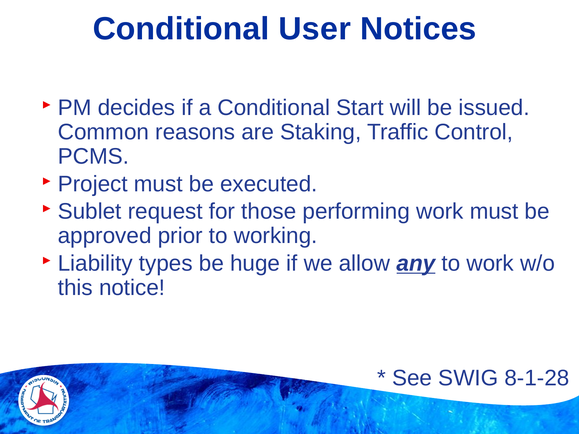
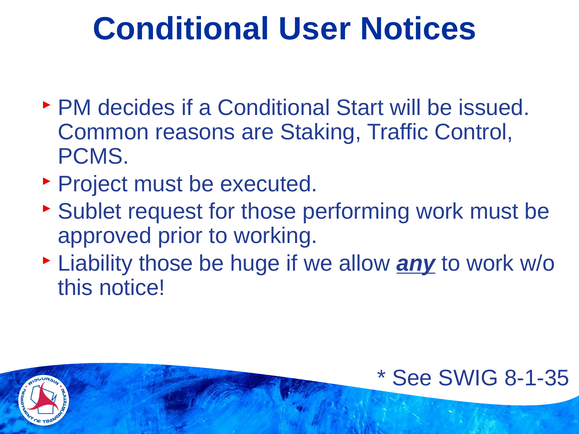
Liability types: types -> those
8-1-28: 8-1-28 -> 8-1-35
